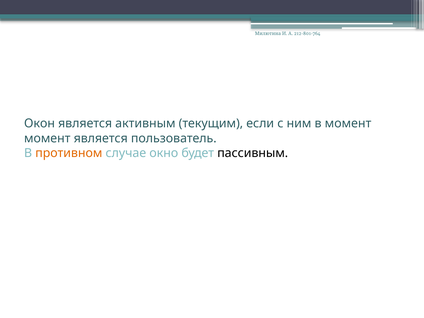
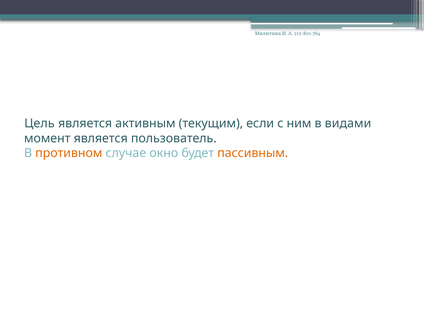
Окон: Окон -> Цель
в момент: момент -> видами
пассивным colour: black -> orange
